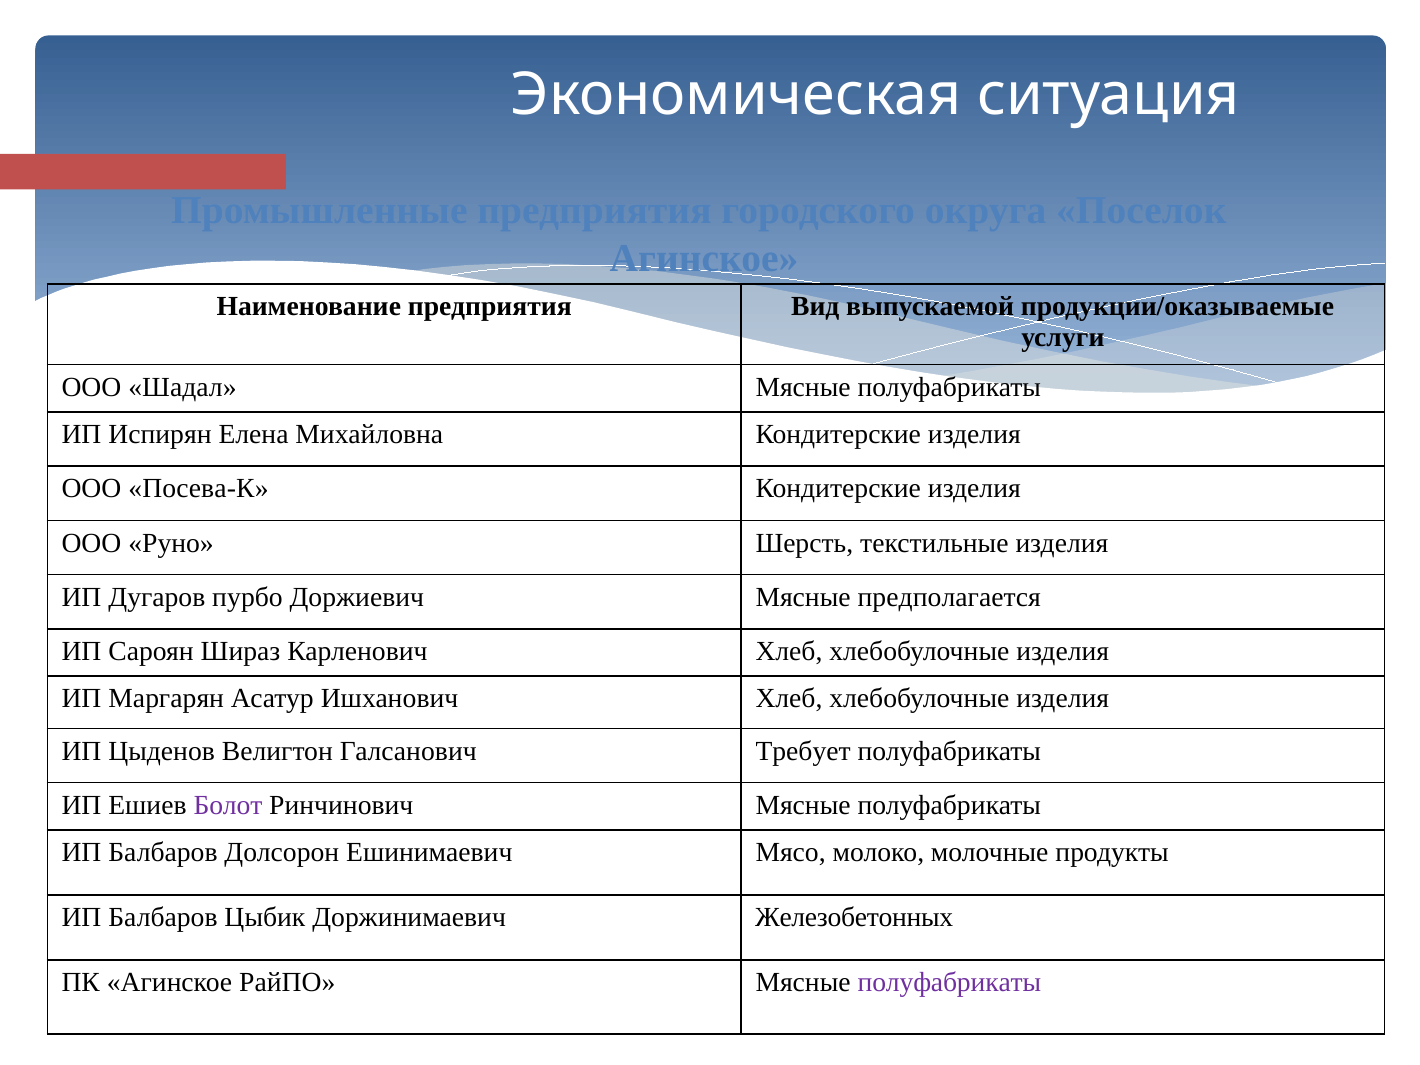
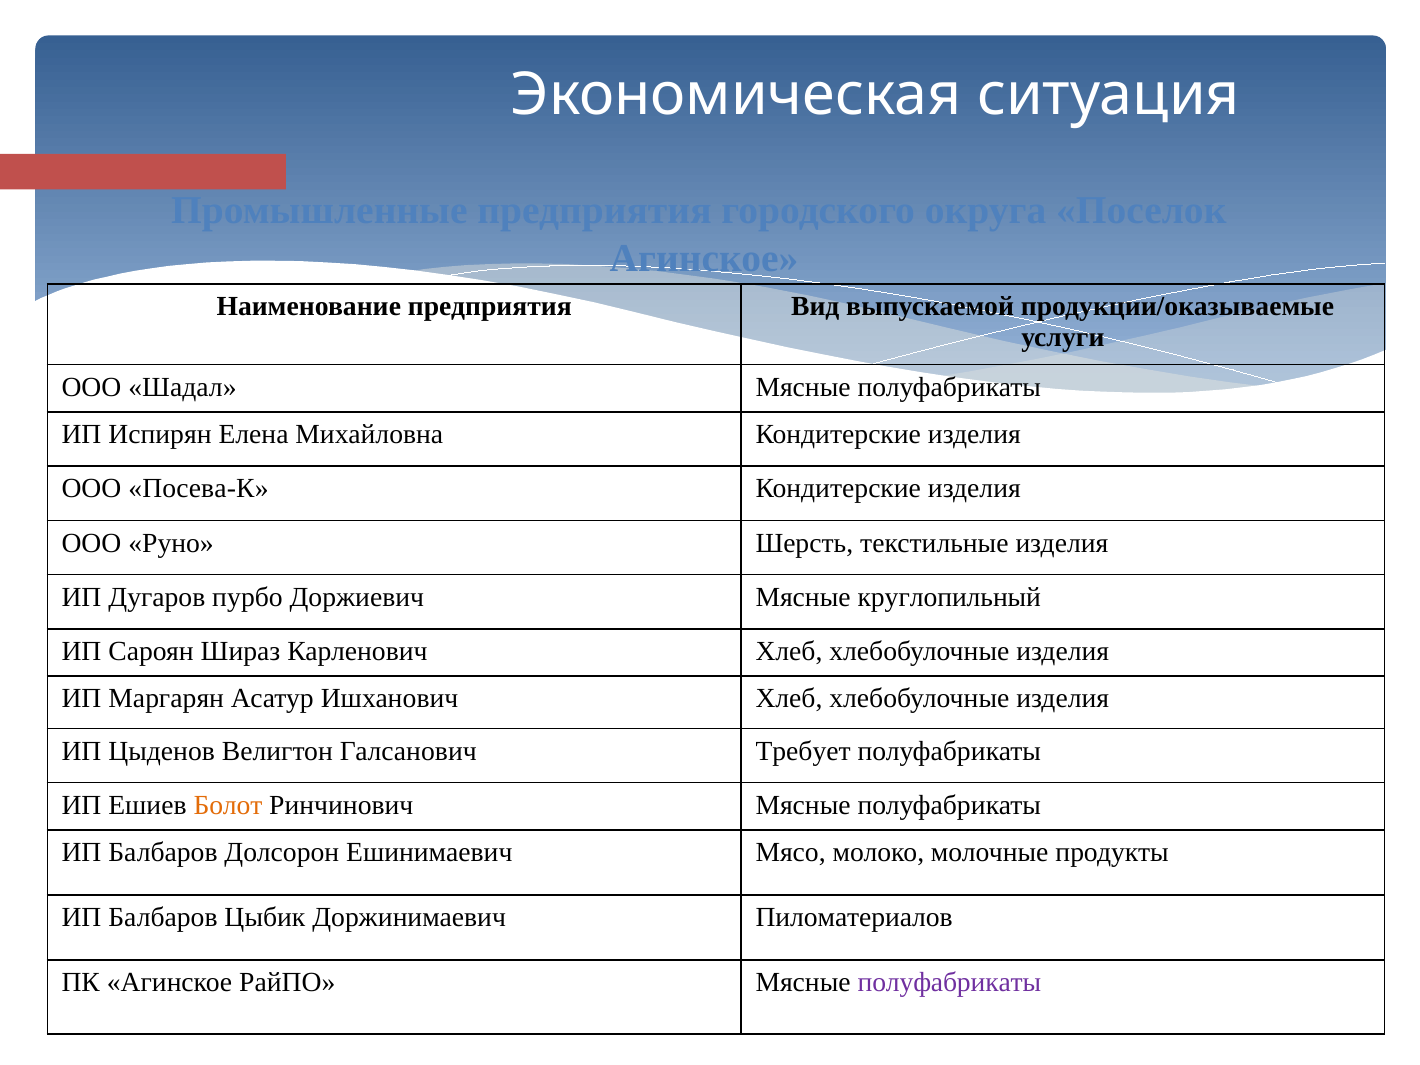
предполагается: предполагается -> круглопильный
Болот colour: purple -> orange
Железобетонных: Железобетонных -> Пиломатериалов
